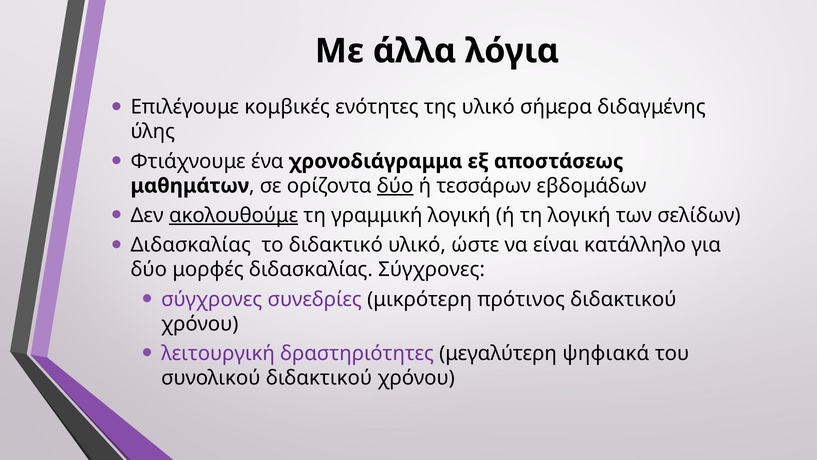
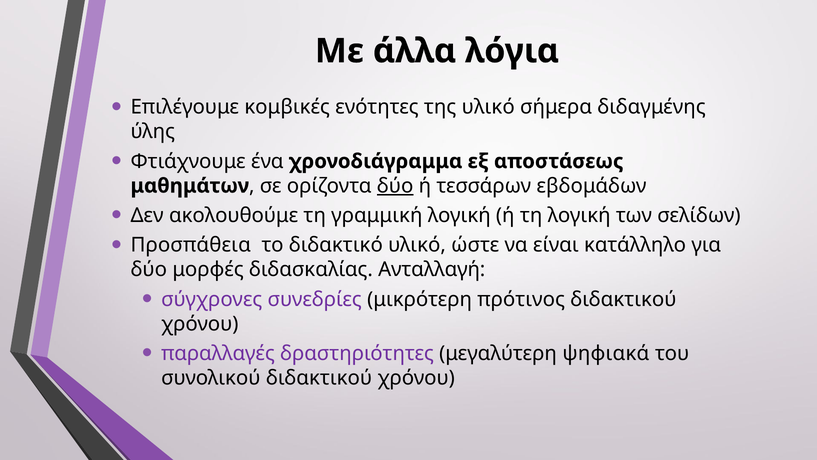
ακολουθούμε underline: present -> none
Διδασκαλίας at (191, 245): Διδασκαλίας -> Προσπάθεια
διδασκαλίας Σύγχρονες: Σύγχρονες -> Ανταλλαγή
λειτουργική: λειτουργική -> παραλλαγές
